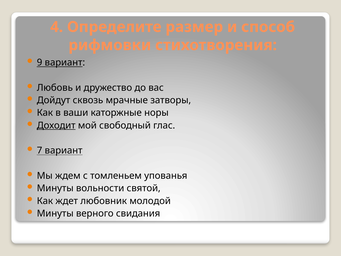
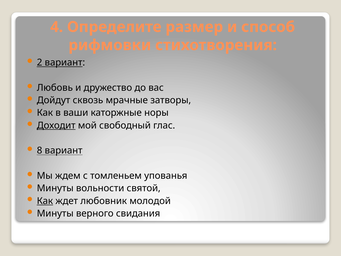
9: 9 -> 2
7: 7 -> 8
Как at (45, 201) underline: none -> present
